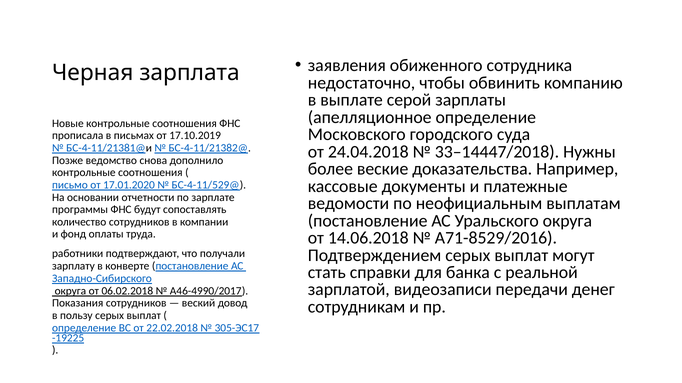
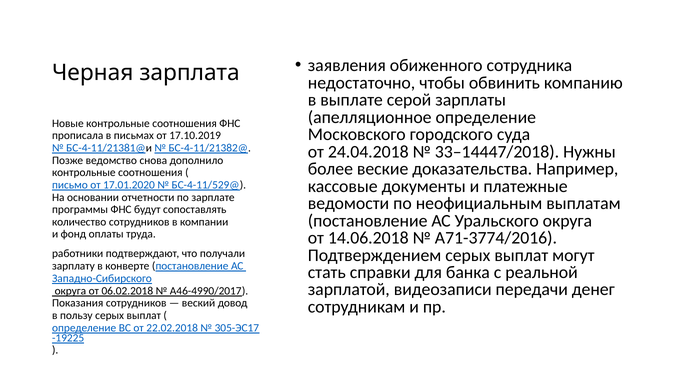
А71-8529/2016: А71-8529/2016 -> А71-3774/2016
